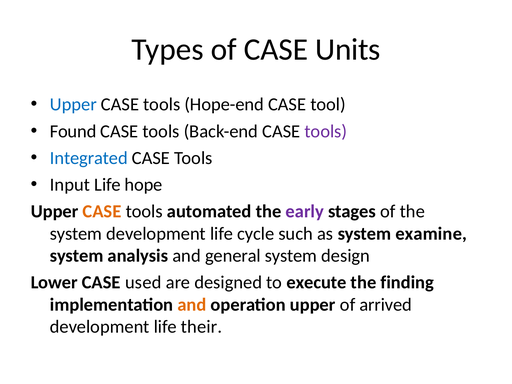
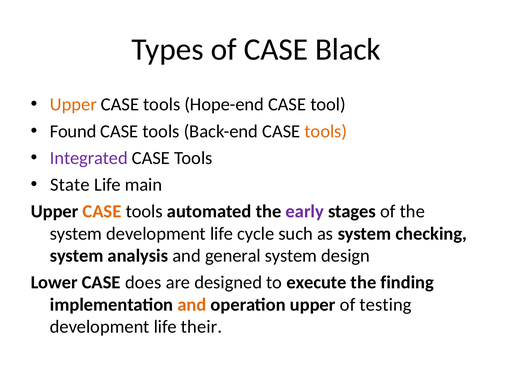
Units: Units -> Black
Upper at (73, 105) colour: blue -> orange
tools at (326, 131) colour: purple -> orange
Integrated colour: blue -> purple
Input: Input -> State
hope: hope -> main
examine: examine -> checking
used: used -> does
arrived: arrived -> testing
